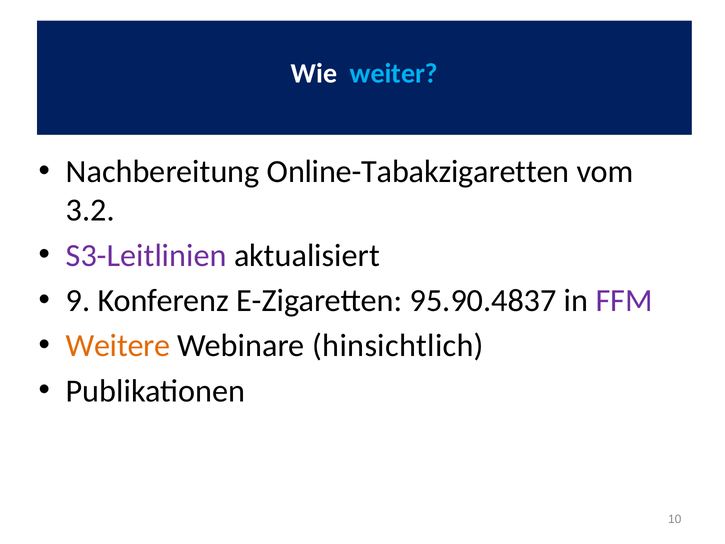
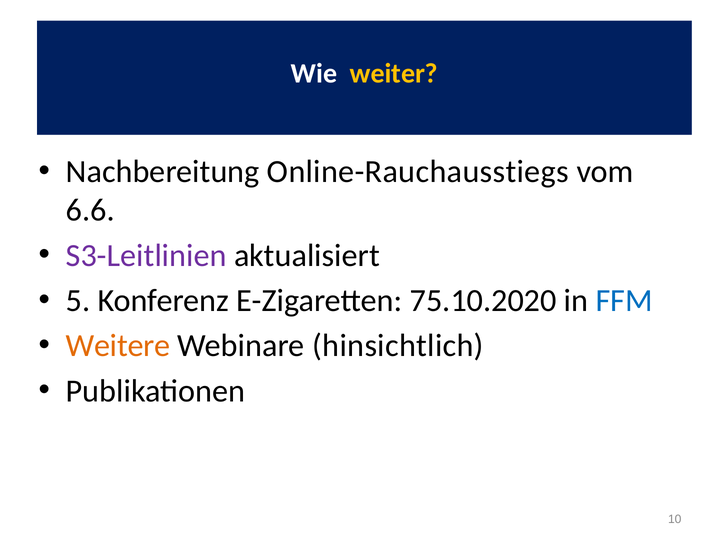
weiter colour: light blue -> yellow
Online-Tabakzigaretten: Online-Tabakzigaretten -> Online-Rauchausstiegs
3.2: 3.2 -> 6.6
9: 9 -> 5
95.90.4837: 95.90.4837 -> 75.10.2020
FFM colour: purple -> blue
